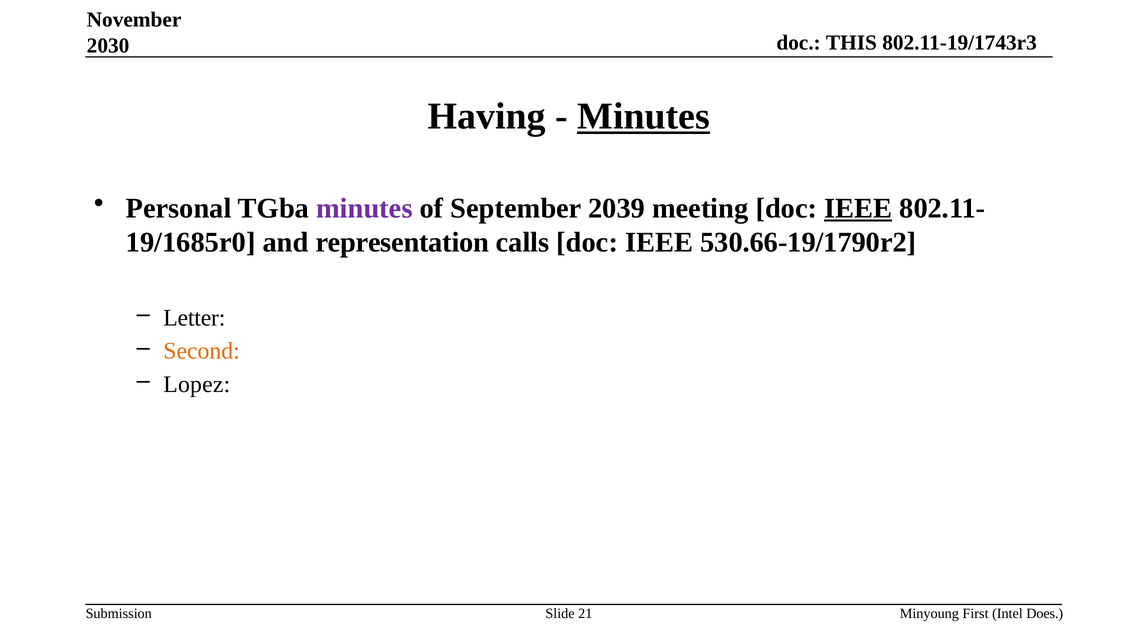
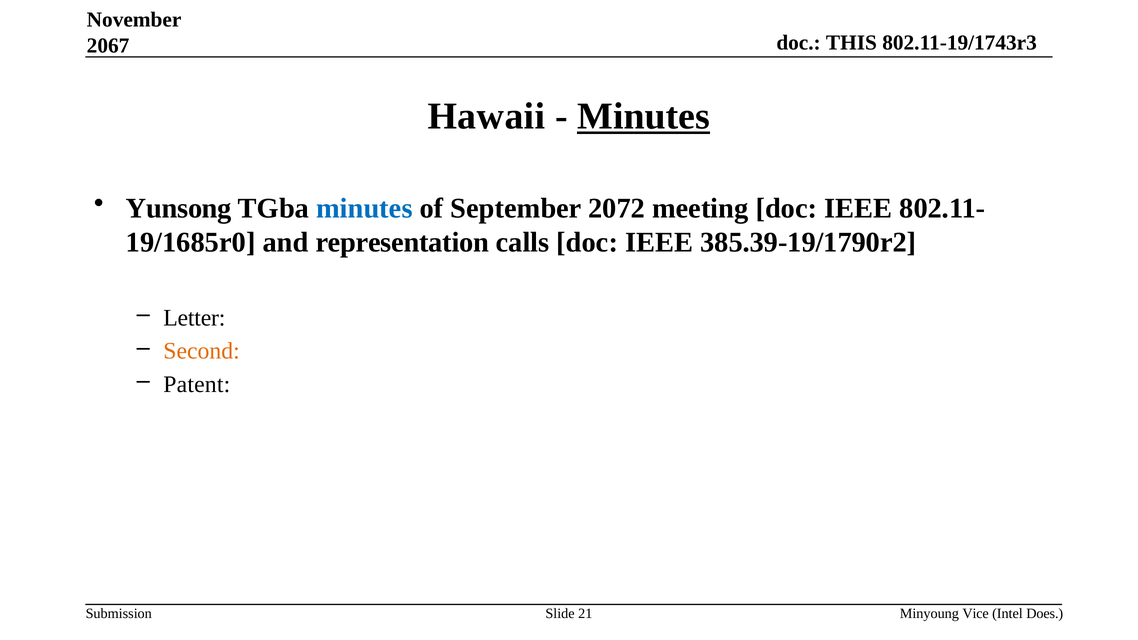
2030: 2030 -> 2067
Having: Having -> Hawaii
Personal: Personal -> Yunsong
minutes at (364, 208) colour: purple -> blue
2039: 2039 -> 2072
IEEE at (858, 208) underline: present -> none
530.66-19/1790r2: 530.66-19/1790r2 -> 385.39-19/1790r2
Lopez: Lopez -> Patent
First: First -> Vice
